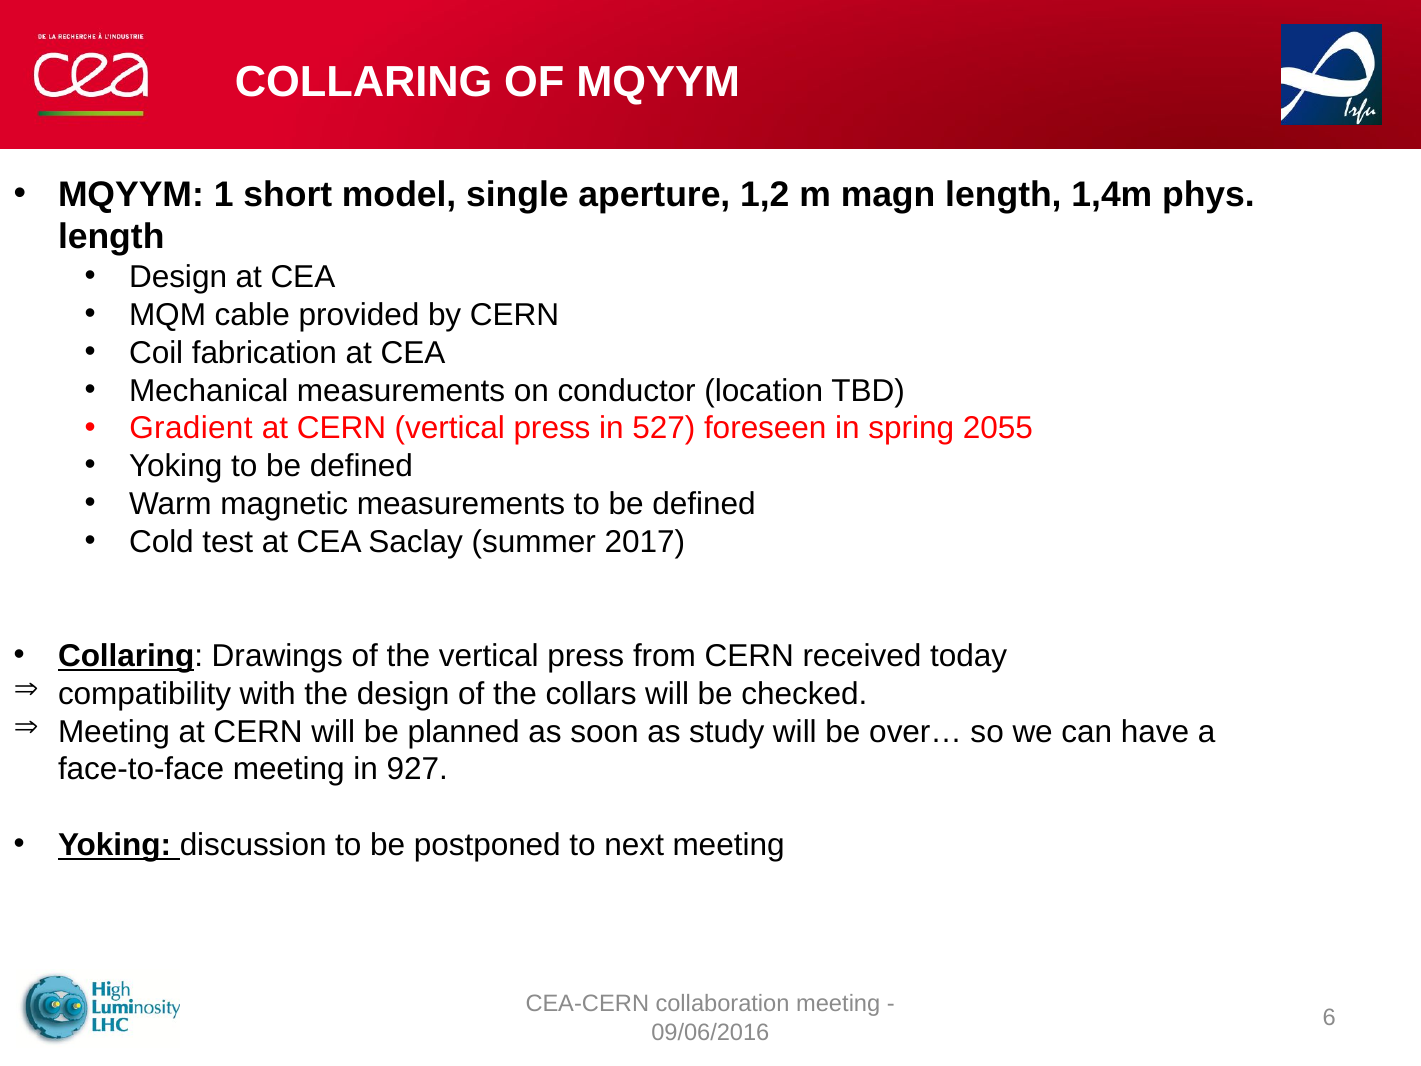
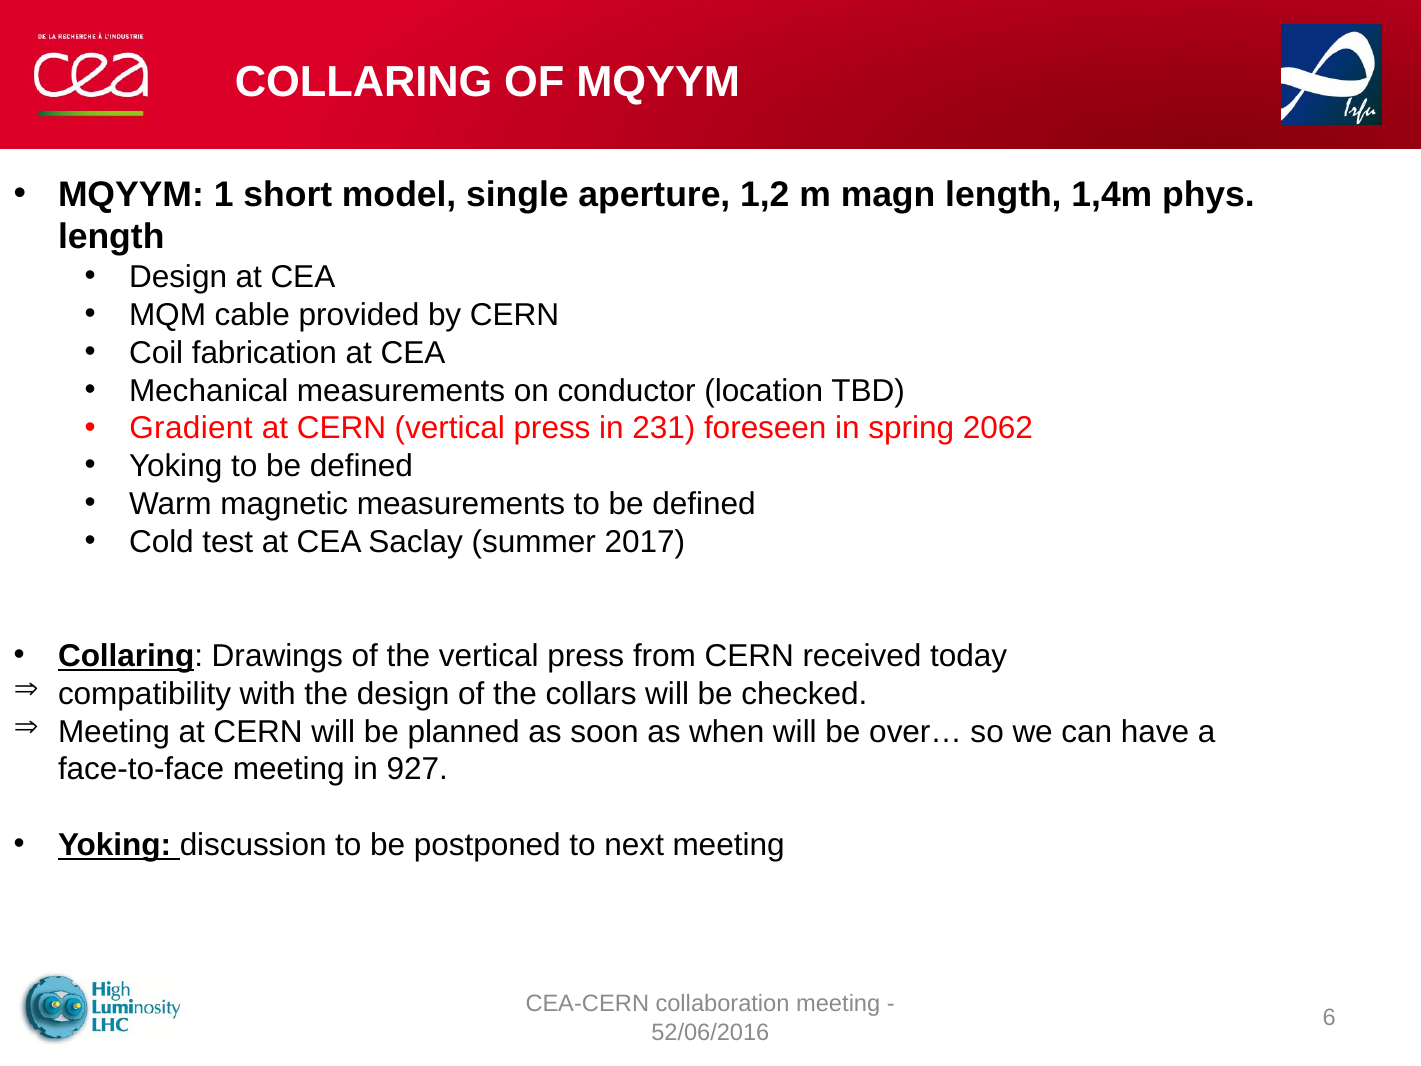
527: 527 -> 231
2055: 2055 -> 2062
study: study -> when
09/06/2016: 09/06/2016 -> 52/06/2016
